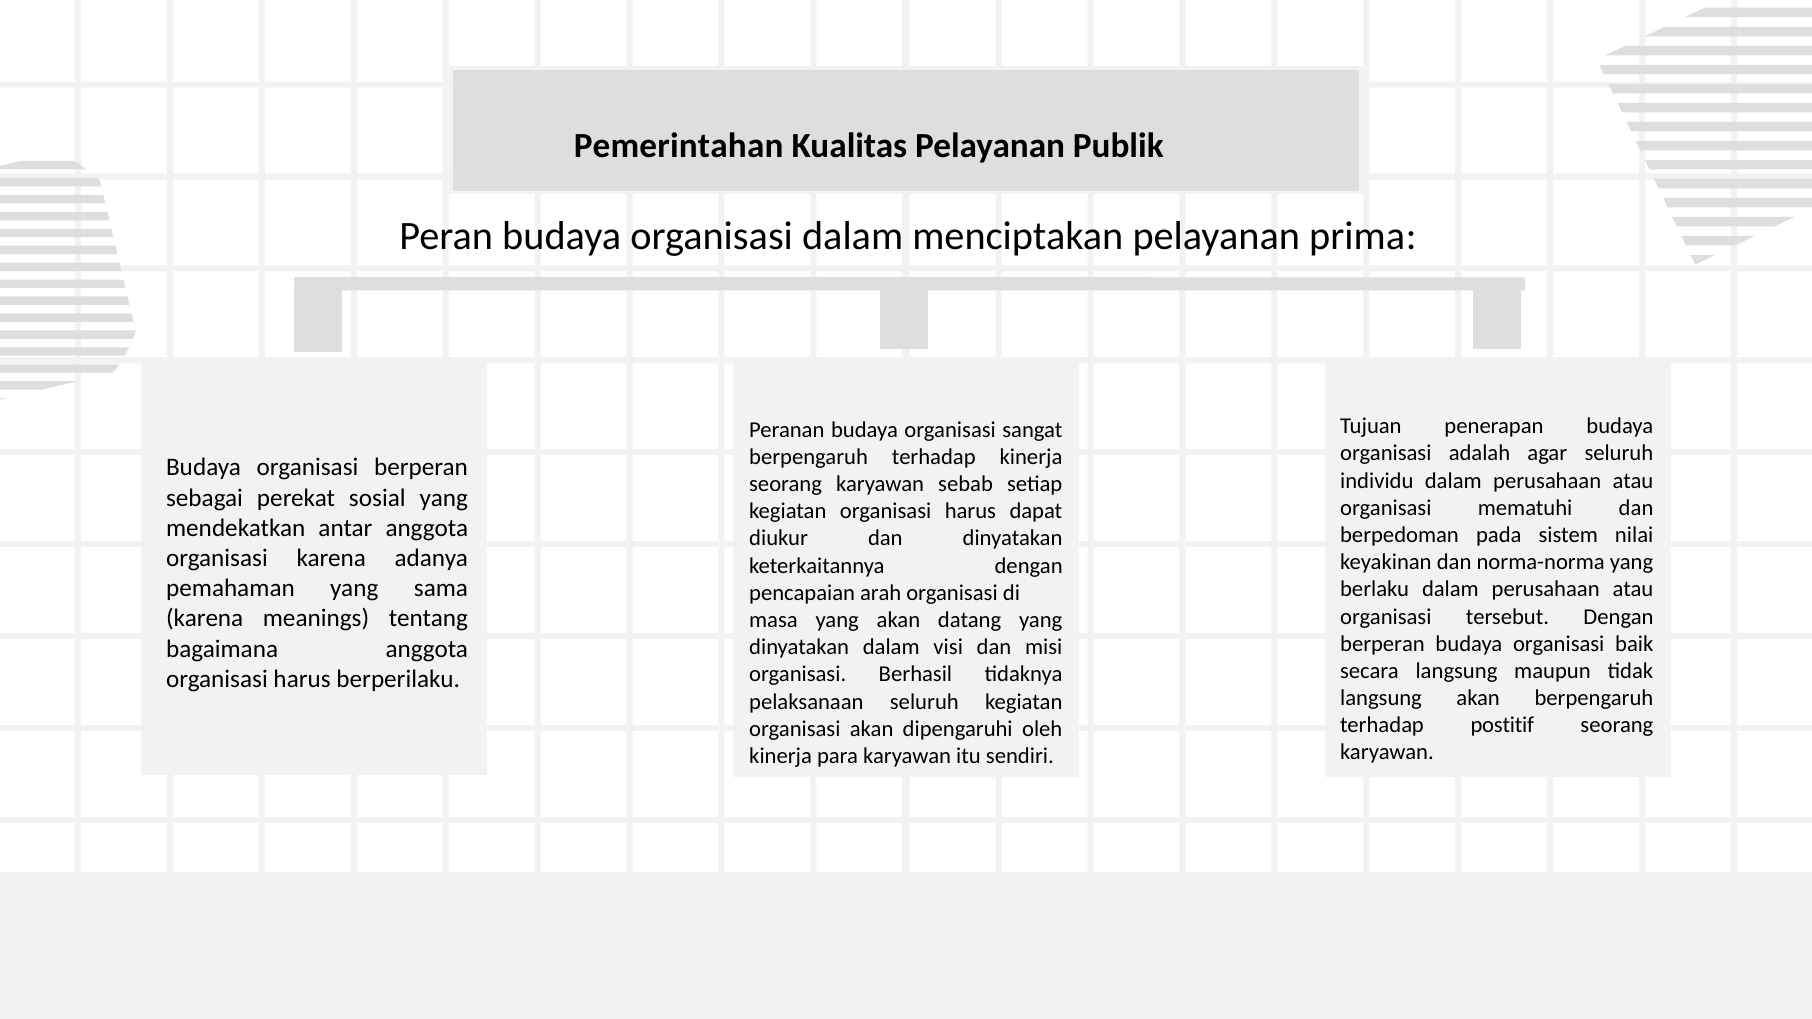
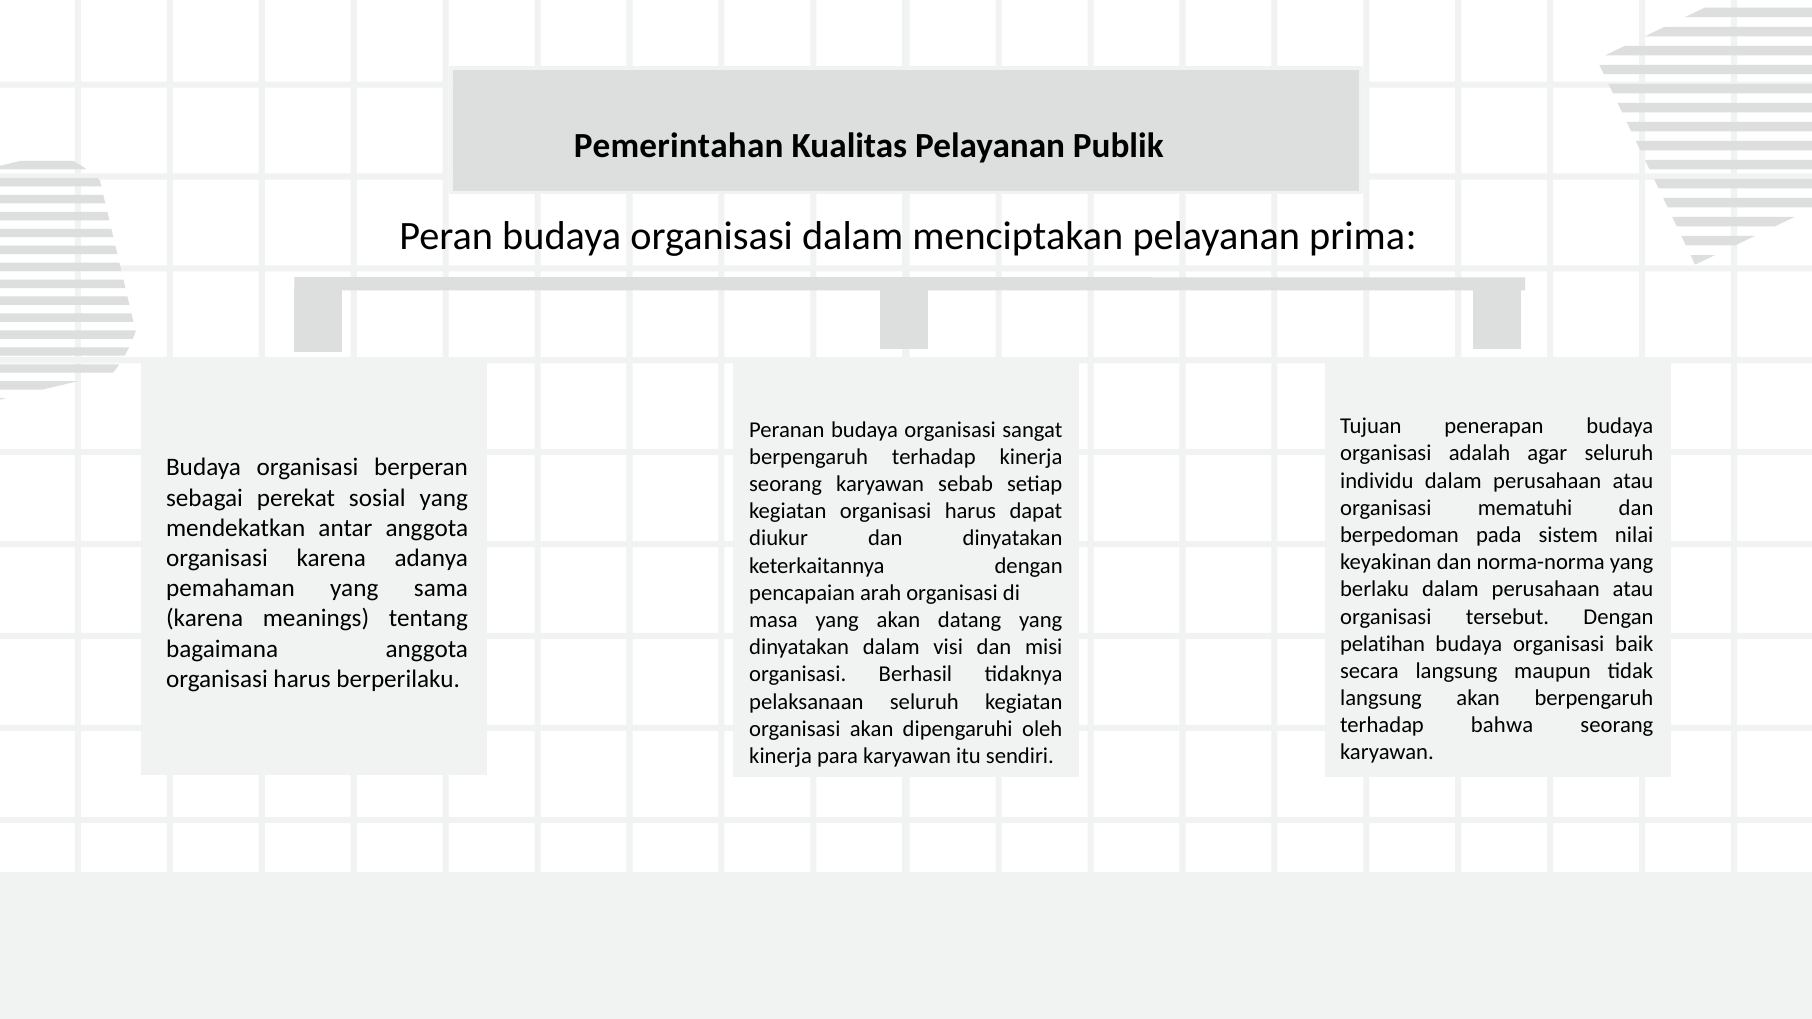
berperan at (1382, 644): berperan -> pelatihan
postitif: postitif -> bahwa
